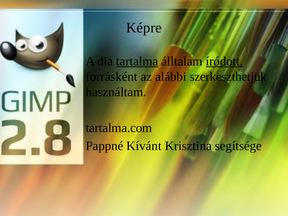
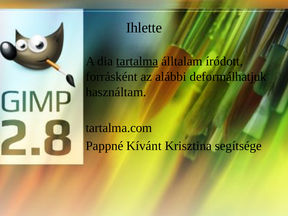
Képre: Képre -> Ihlette
íródott underline: present -> none
szerkeszthetjük: szerkeszthetjük -> deformálhatjuk
